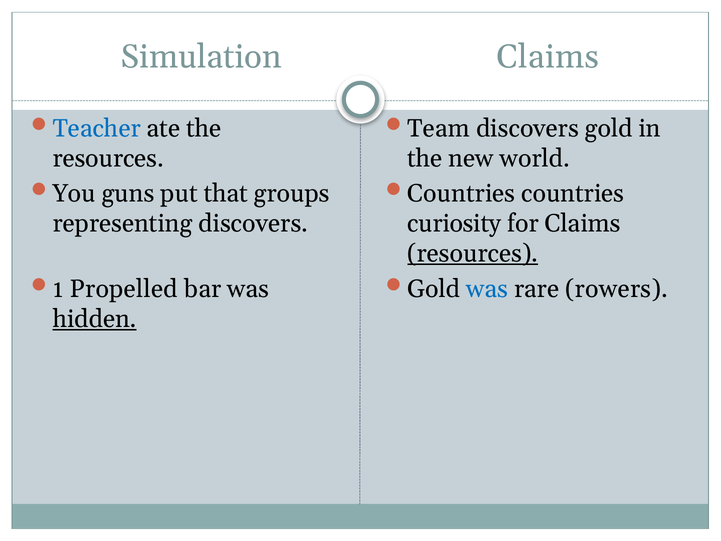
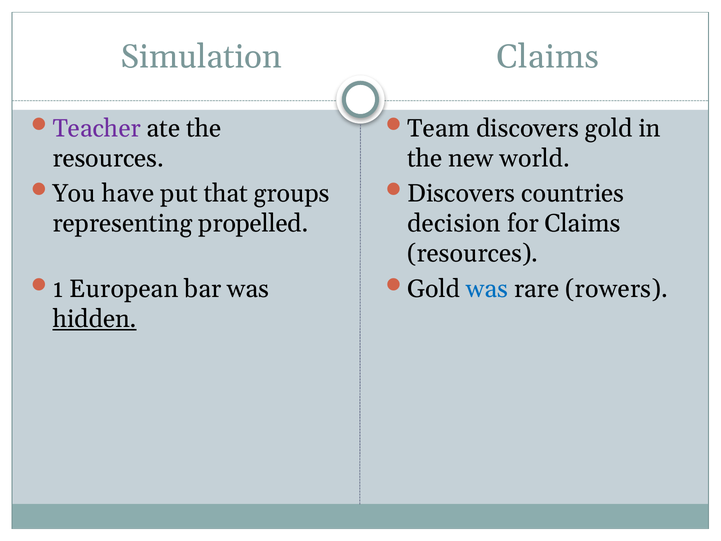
Teacher colour: blue -> purple
guns: guns -> have
Countries at (461, 194): Countries -> Discovers
representing discovers: discovers -> propelled
curiosity: curiosity -> decision
resources at (473, 254) underline: present -> none
Propelled: Propelled -> European
